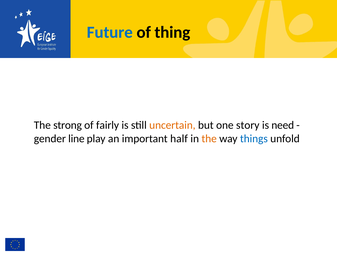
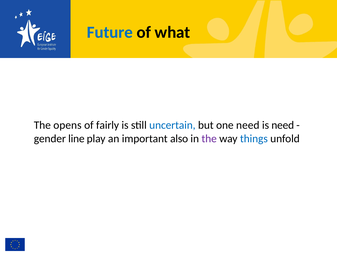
thing: thing -> what
strong: strong -> opens
uncertain colour: orange -> blue
one story: story -> need
half: half -> also
the at (209, 138) colour: orange -> purple
